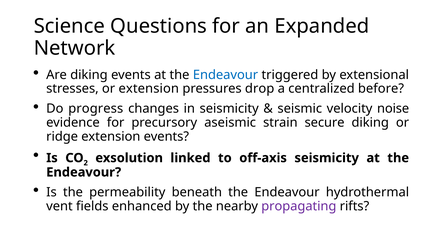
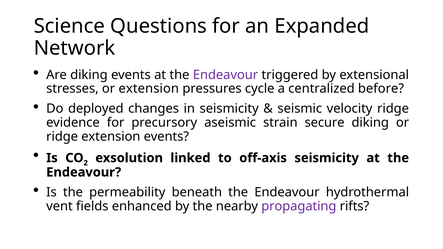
Endeavour at (226, 75) colour: blue -> purple
drop: drop -> cycle
progress: progress -> deployed
velocity noise: noise -> ridge
